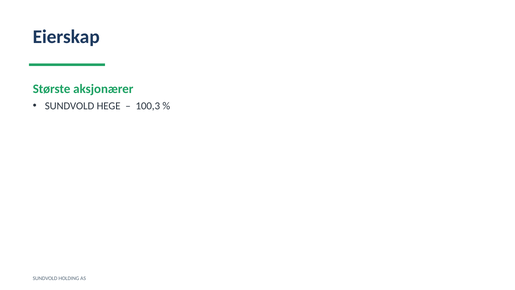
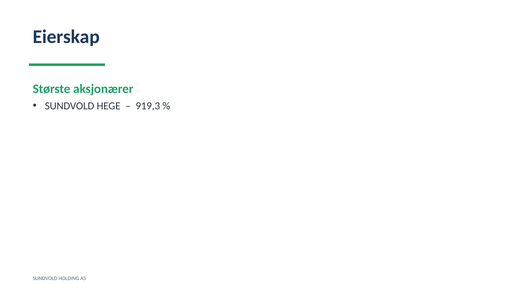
100,3: 100,3 -> 919,3
